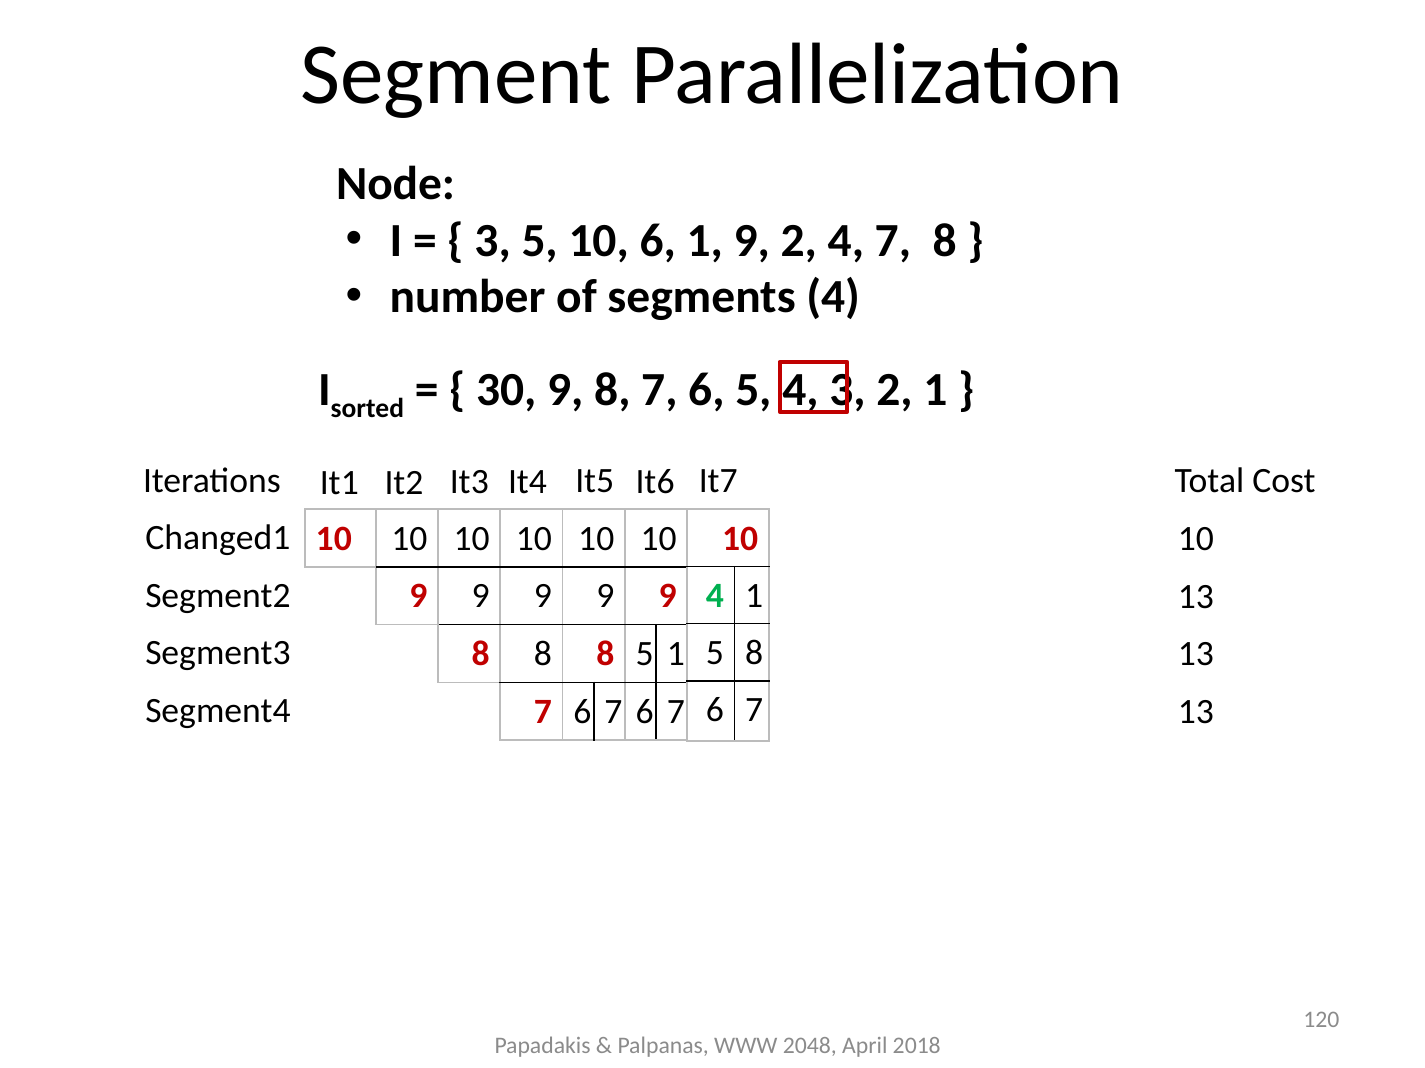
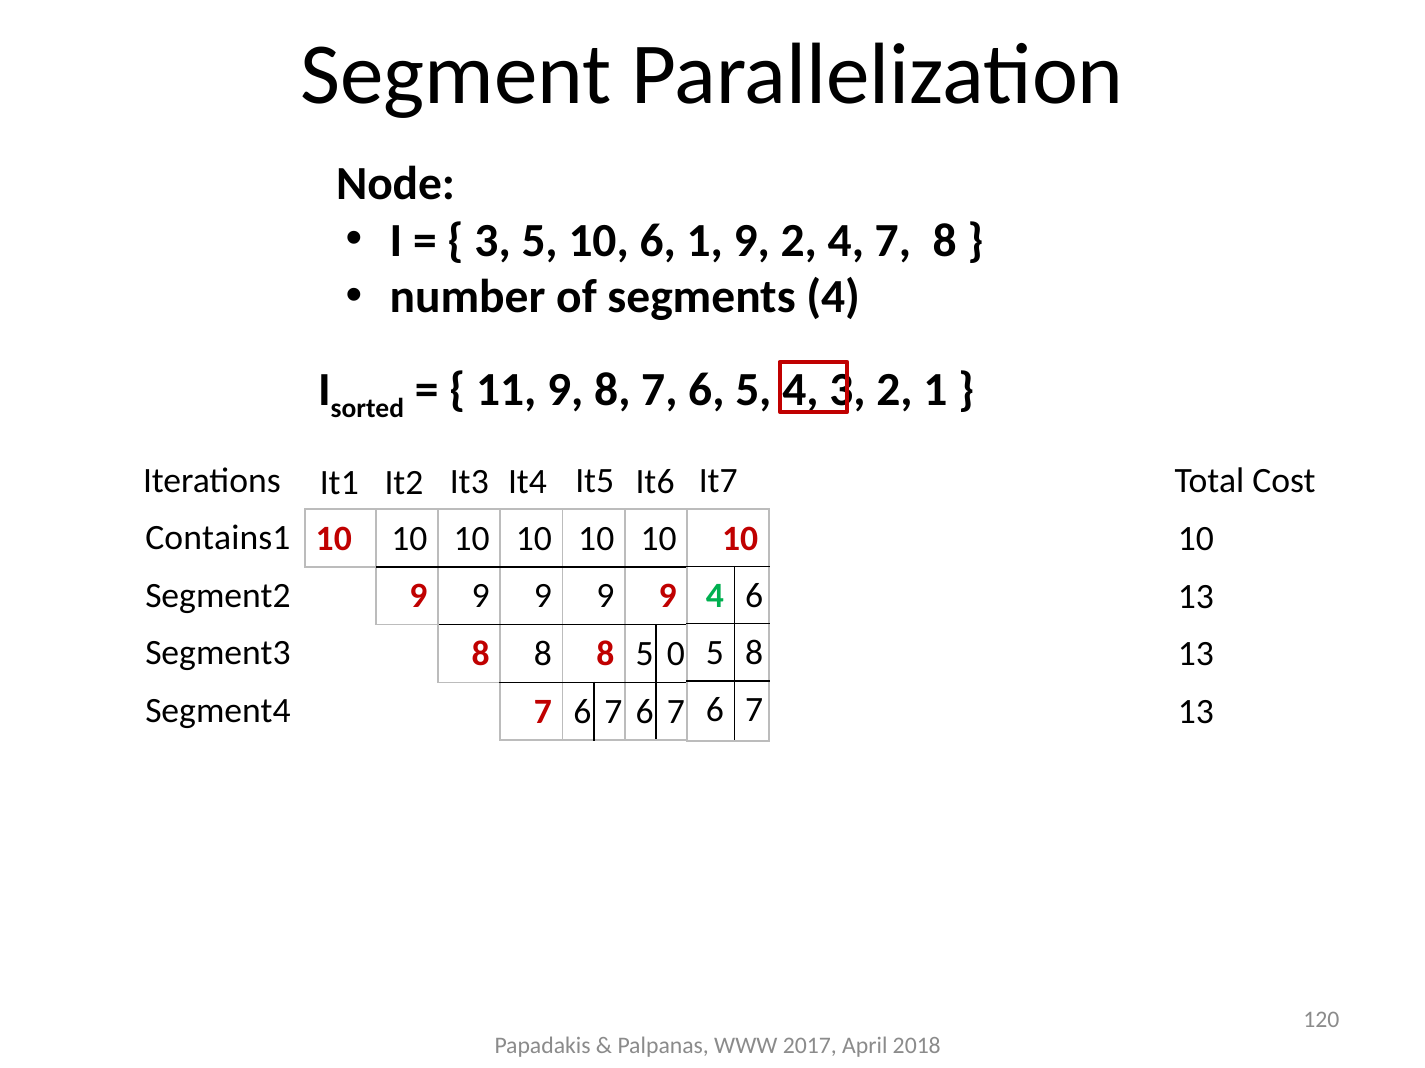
30: 30 -> 11
Changed1: Changed1 -> Contains1
4 1: 1 -> 6
5 1: 1 -> 0
2048: 2048 -> 2017
